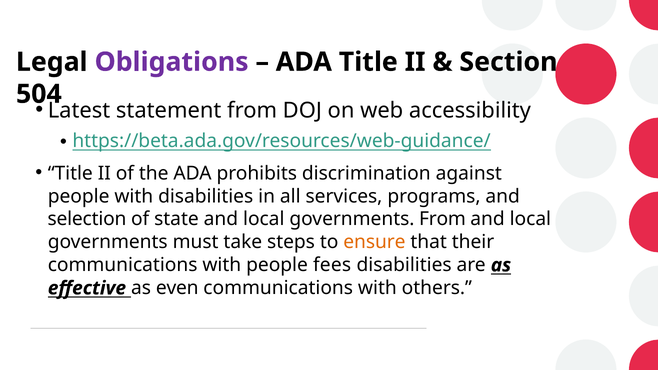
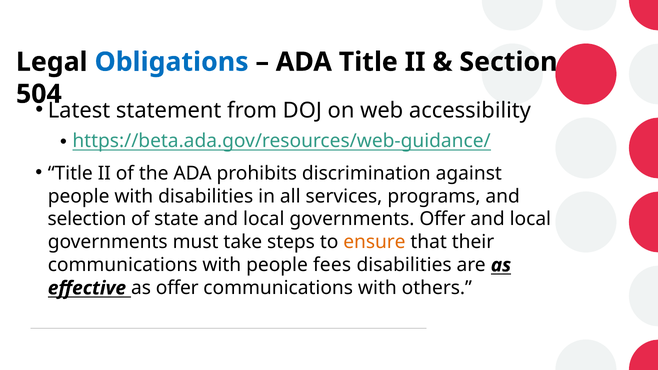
Obligations colour: purple -> blue
governments From: From -> Offer
as even: even -> offer
